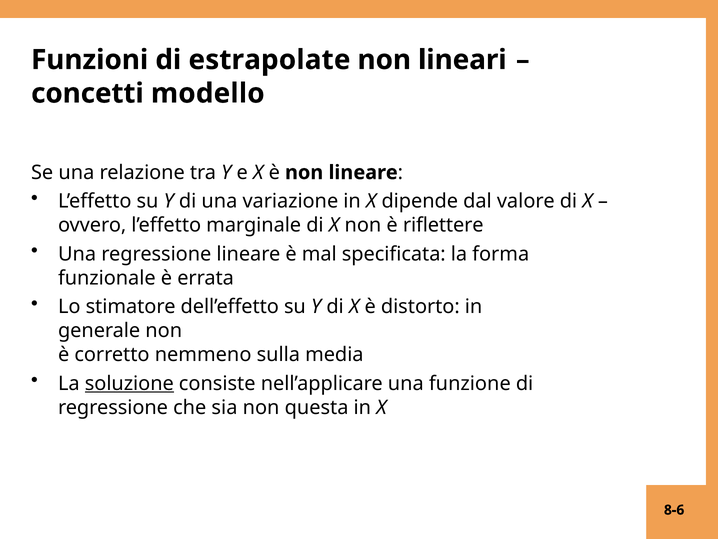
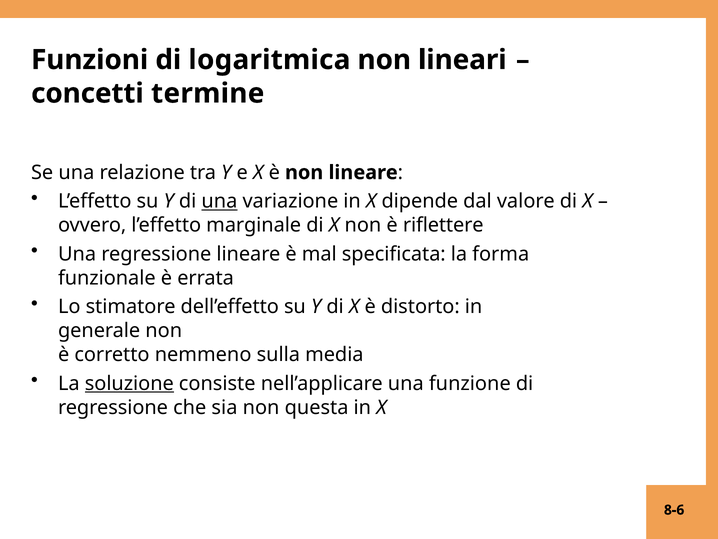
estrapolate: estrapolate -> logaritmica
modello: modello -> termine
una at (219, 201) underline: none -> present
